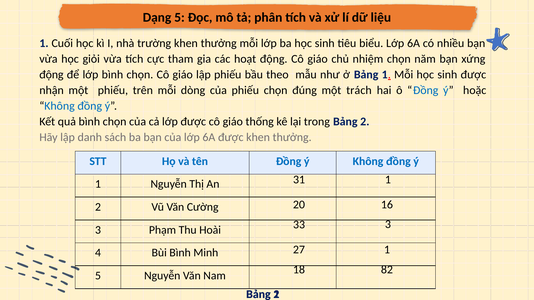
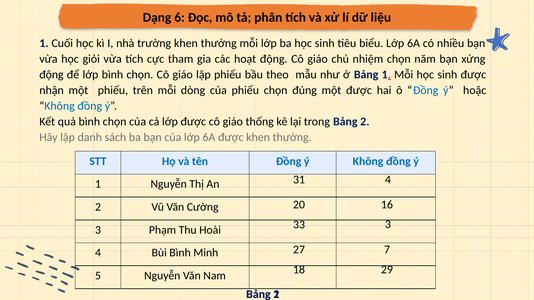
Dạng 5: 5 -> 6
một trách: trách -> được
31 1: 1 -> 4
27 1: 1 -> 7
82: 82 -> 29
